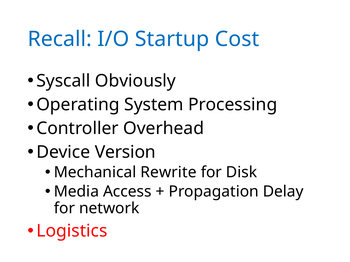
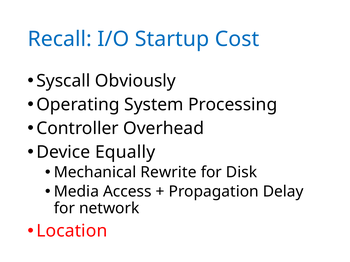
Version: Version -> Equally
Logistics: Logistics -> Location
